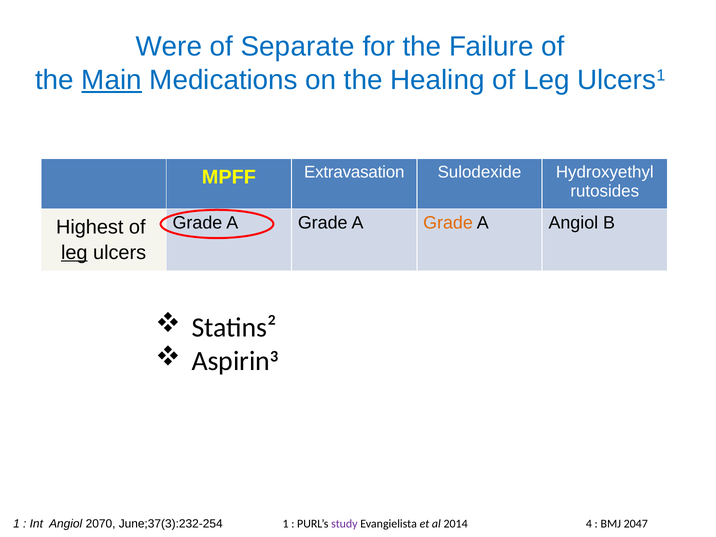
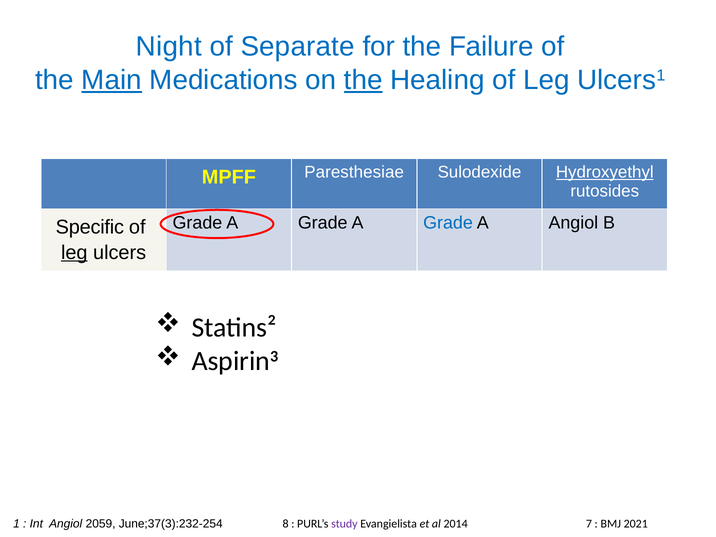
Were: Were -> Night
the at (363, 80) underline: none -> present
Extravasation: Extravasation -> Paresthesiae
Hydroxyethyl underline: none -> present
Grade at (448, 223) colour: orange -> blue
Highest: Highest -> Specific
2070: 2070 -> 2059
June;37(3):232-254 1: 1 -> 8
4: 4 -> 7
2047: 2047 -> 2021
